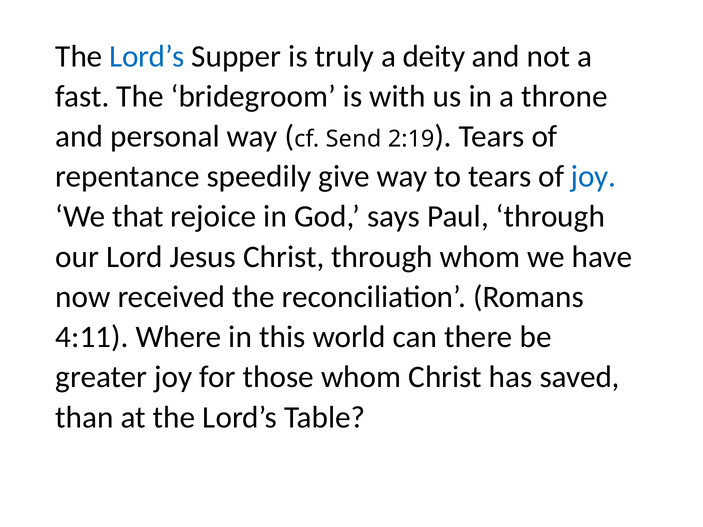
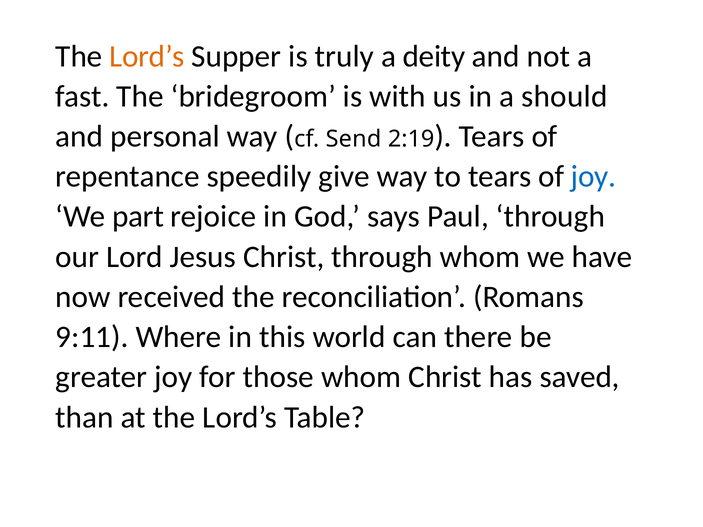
Lord’s at (147, 56) colour: blue -> orange
throne: throne -> should
that: that -> part
4:11: 4:11 -> 9:11
